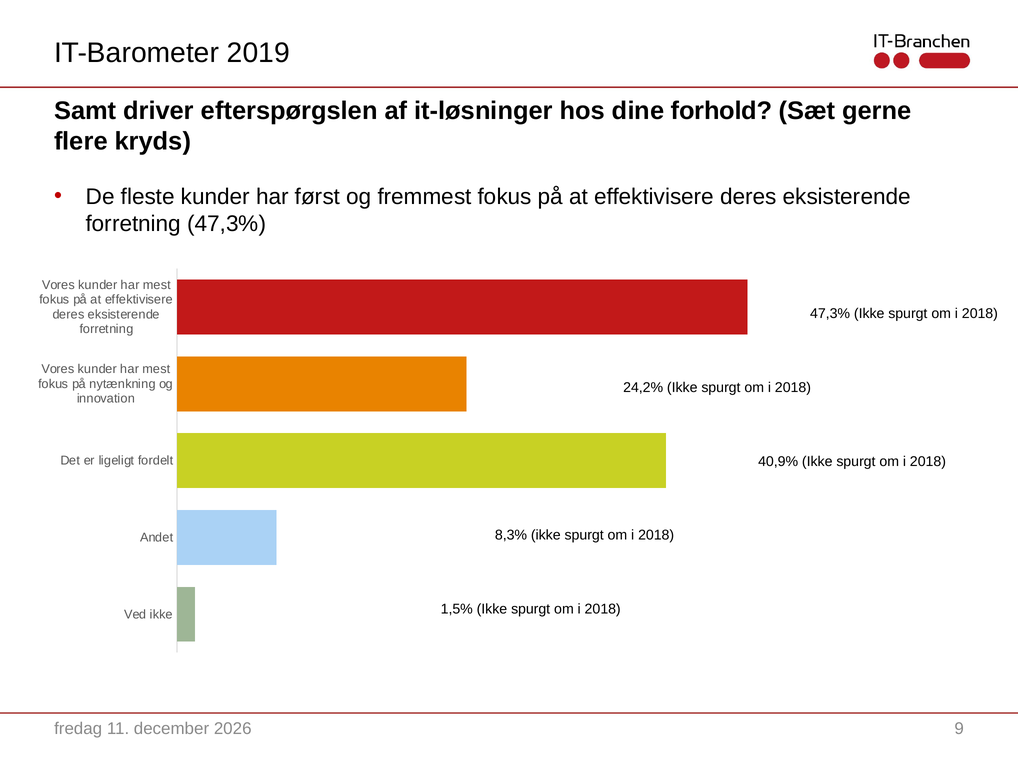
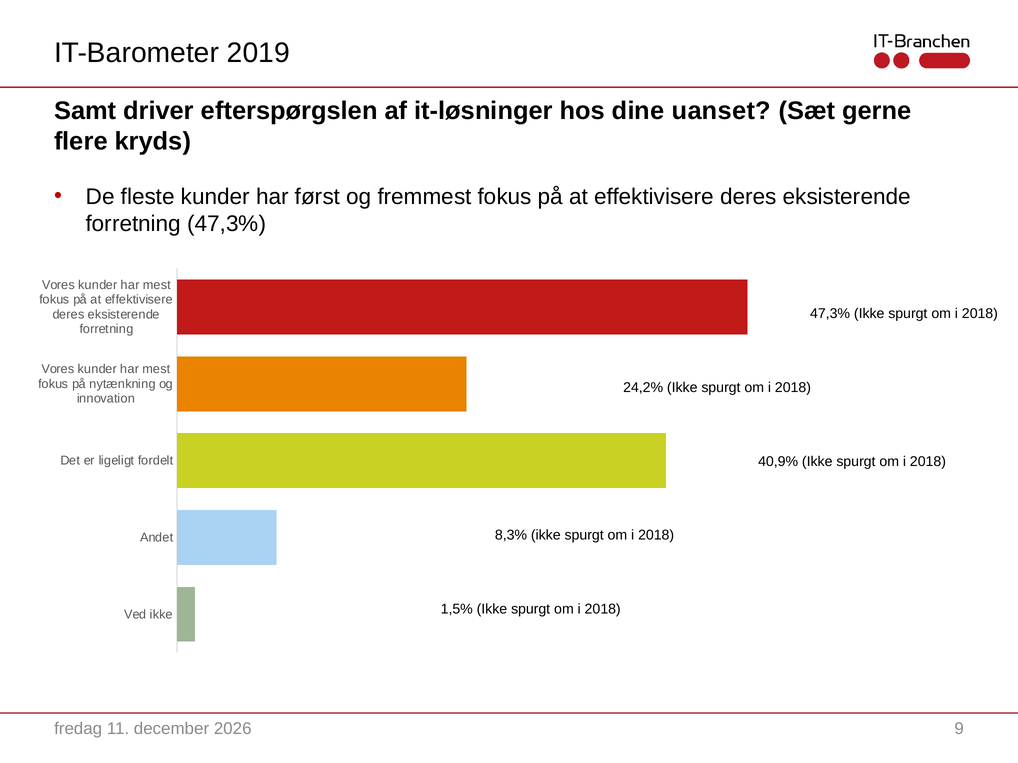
forhold: forhold -> uanset
